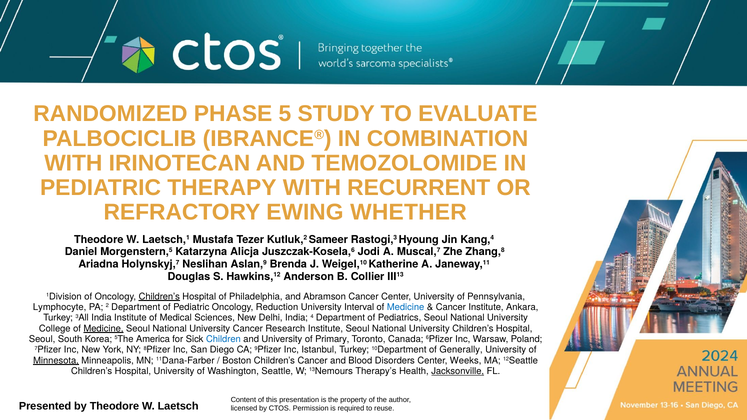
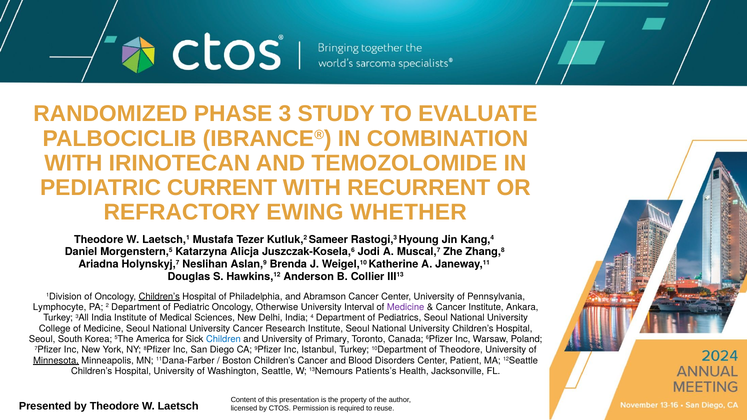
5: 5 -> 3
THERAPY: THERAPY -> CURRENT
Reduction: Reduction -> Otherwise
Medicine at (406, 307) colour: blue -> purple
Medicine at (104, 329) underline: present -> none
of Generally: Generally -> Theodore
Weeks: Weeks -> Patient
Therapy’s: Therapy’s -> Patients’s
Jacksonville underline: present -> none
